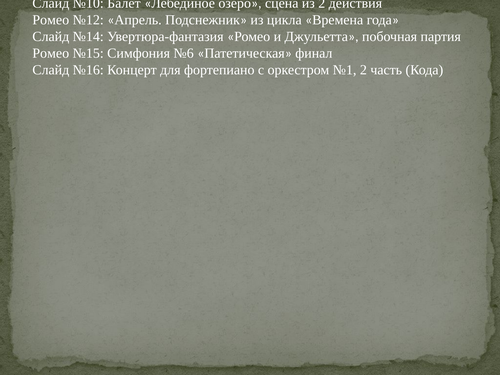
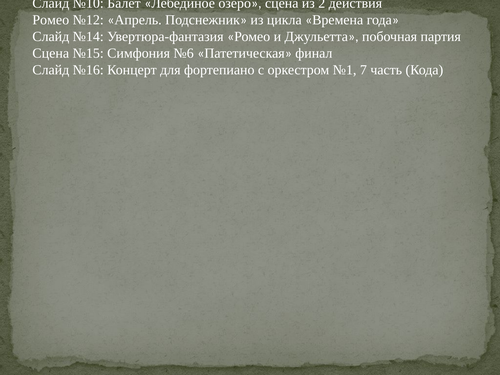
Ромео at (51, 53): Ромео -> Сцена
№1 2: 2 -> 7
